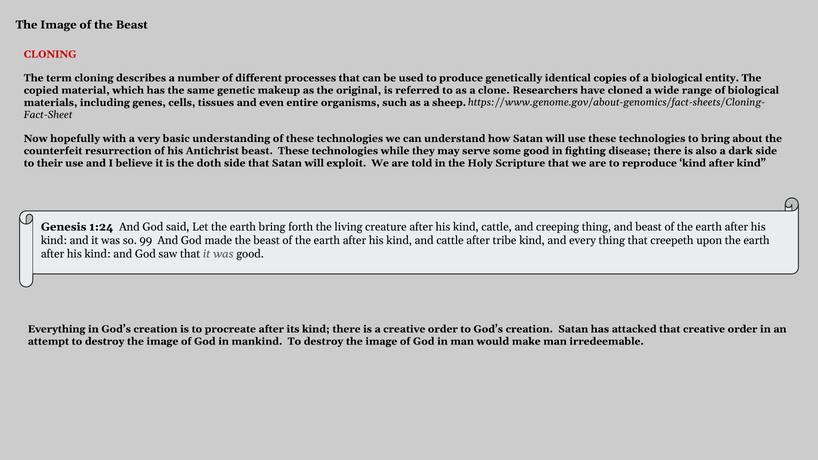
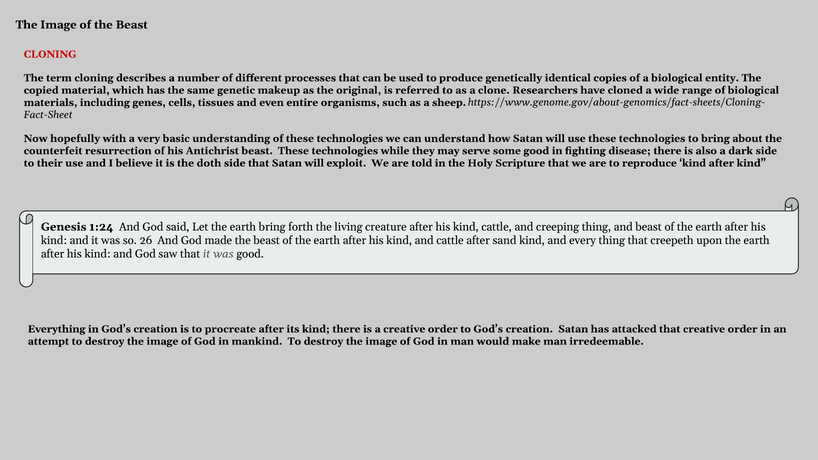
99: 99 -> 26
tribe: tribe -> sand
